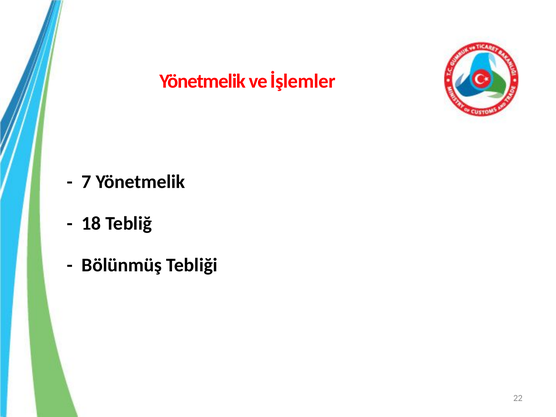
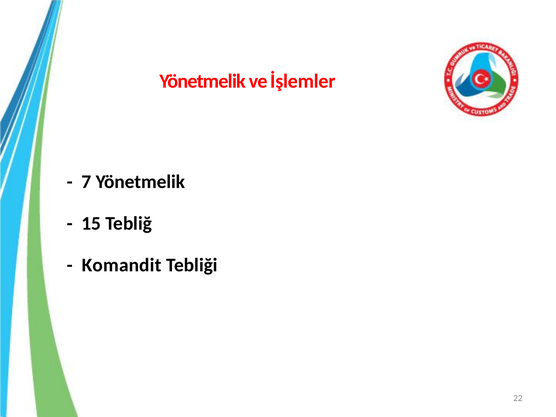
18: 18 -> 15
Bölünmüş: Bölünmüş -> Komandit
